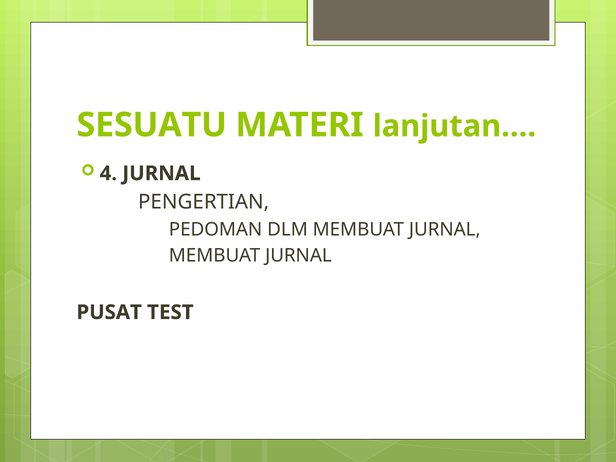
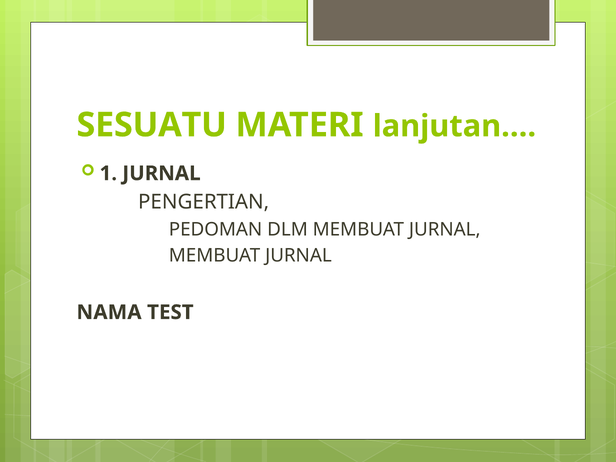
4: 4 -> 1
PUSAT: PUSAT -> NAMA
